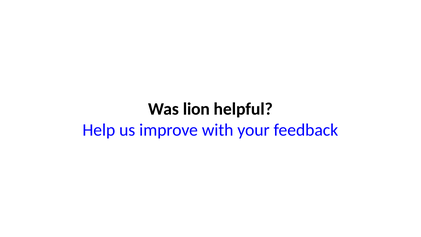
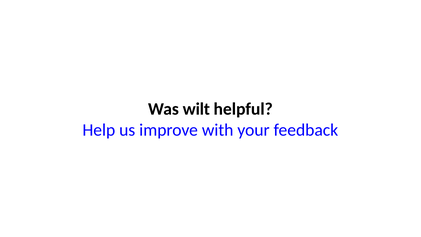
lion: lion -> wilt
